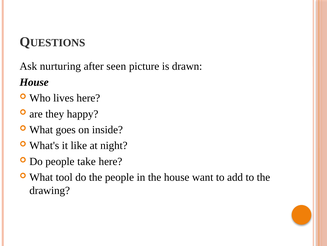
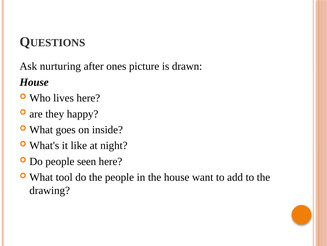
seen: seen -> ones
take: take -> seen
